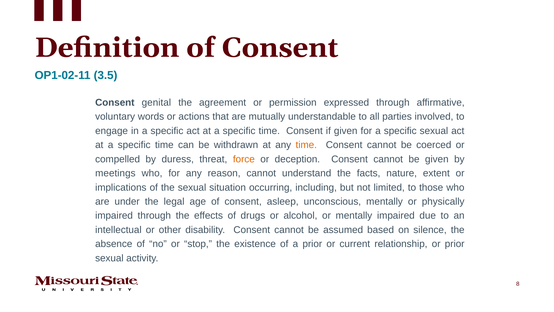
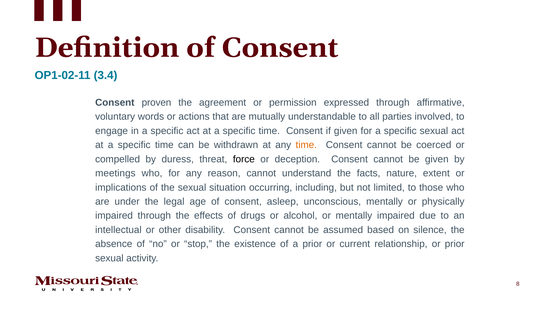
3.5: 3.5 -> 3.4
genital: genital -> proven
force colour: orange -> black
